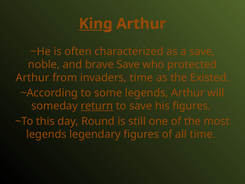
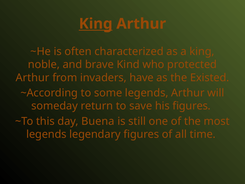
a save: save -> king
brave Save: Save -> Kind
invaders time: time -> have
return underline: present -> none
Round: Round -> Buena
